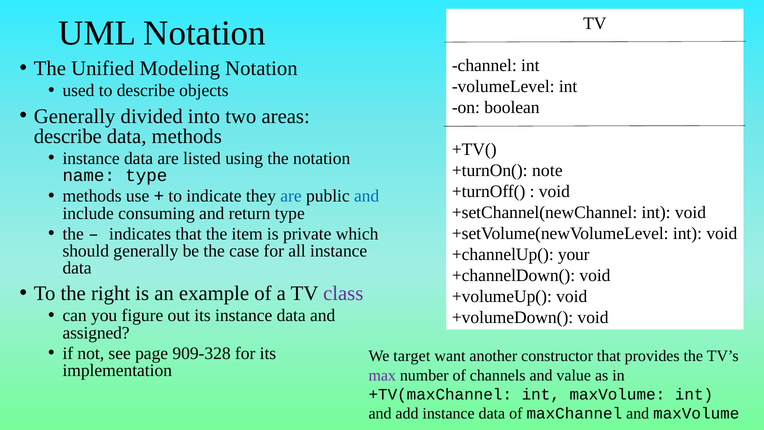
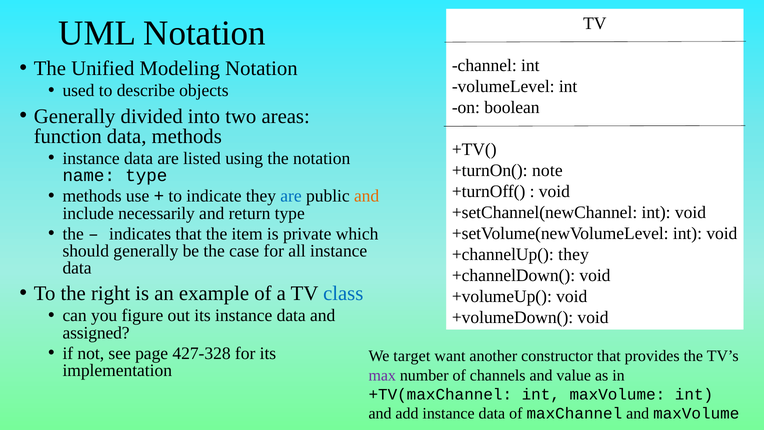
describe at (68, 136): describe -> function
and at (367, 196) colour: blue -> orange
consuming: consuming -> necessarily
+channelUp( your: your -> they
class colour: purple -> blue
909-328: 909-328 -> 427-328
